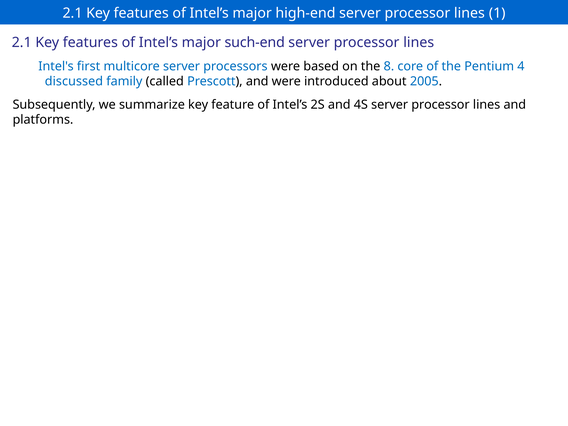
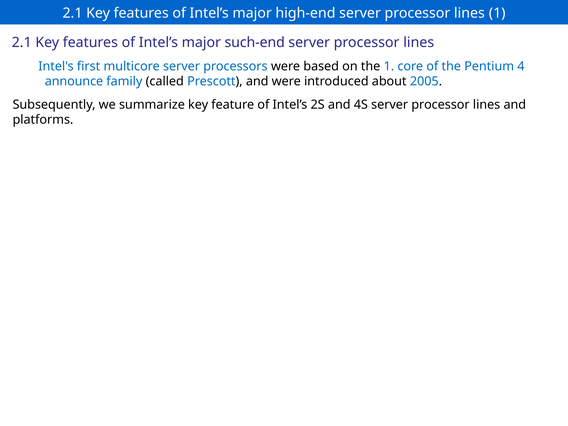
the 8: 8 -> 1
discussed: discussed -> announce
